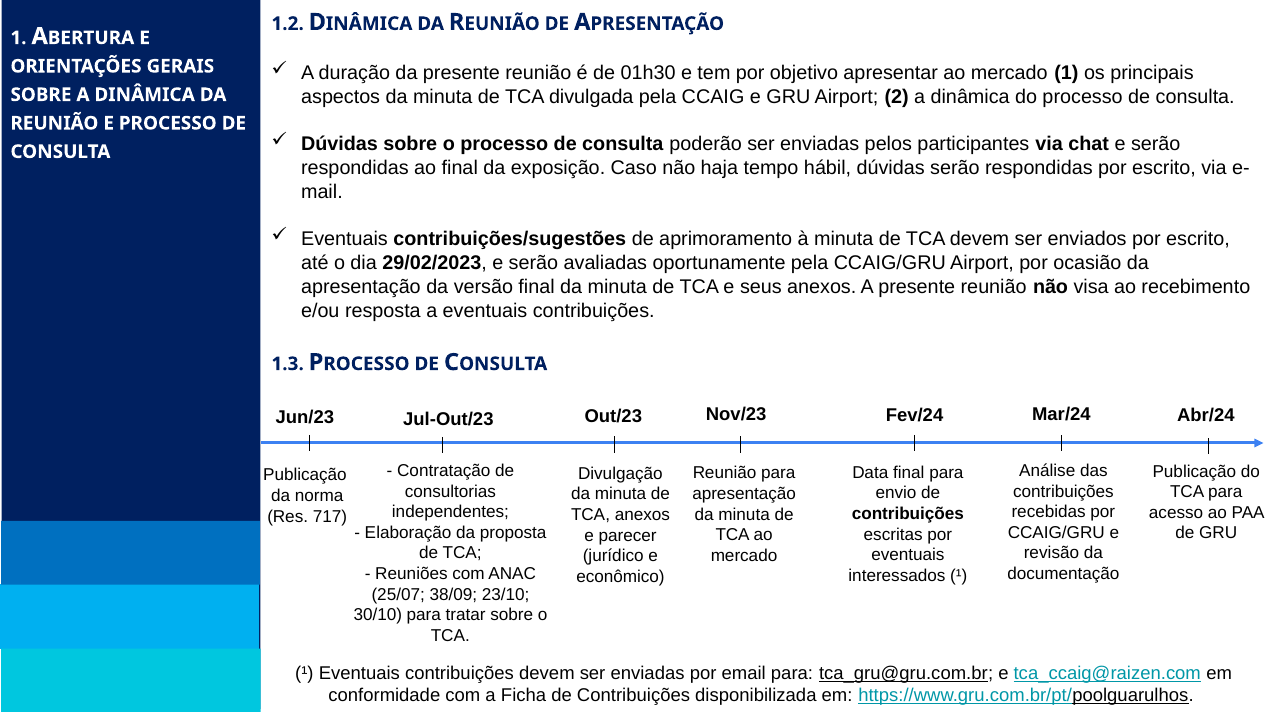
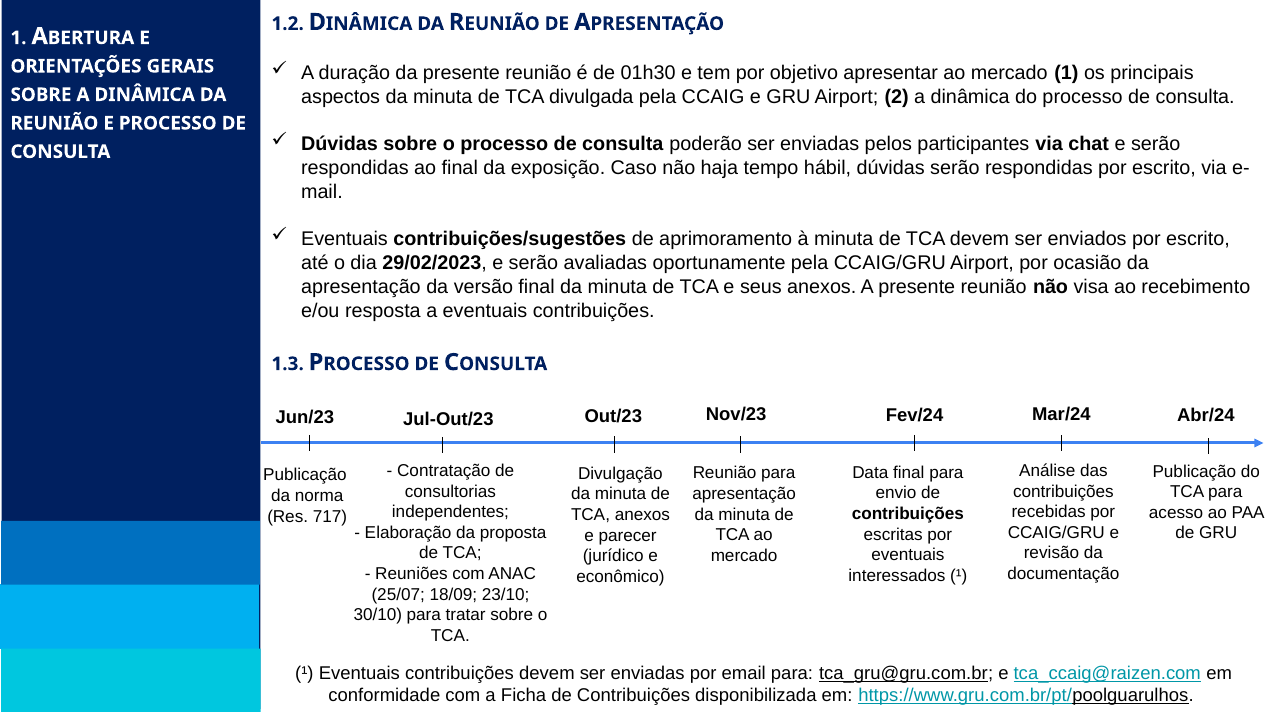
38/09: 38/09 -> 18/09
